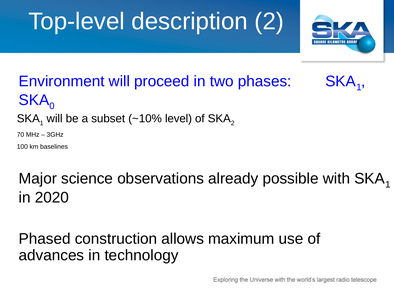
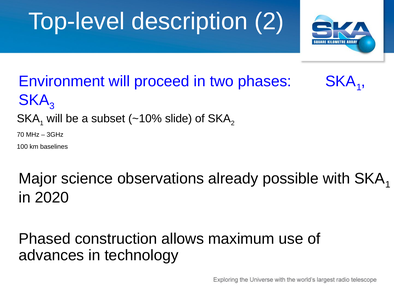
0: 0 -> 3
level: level -> slide
